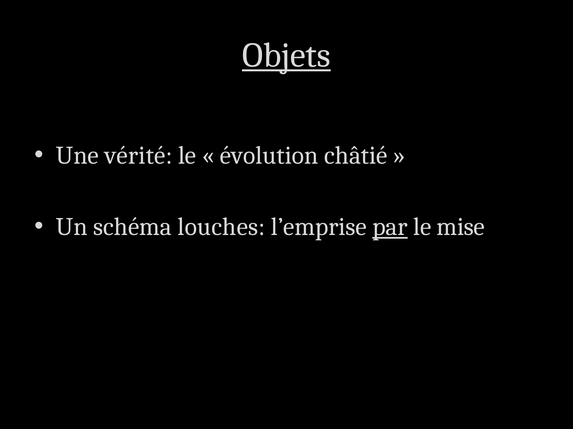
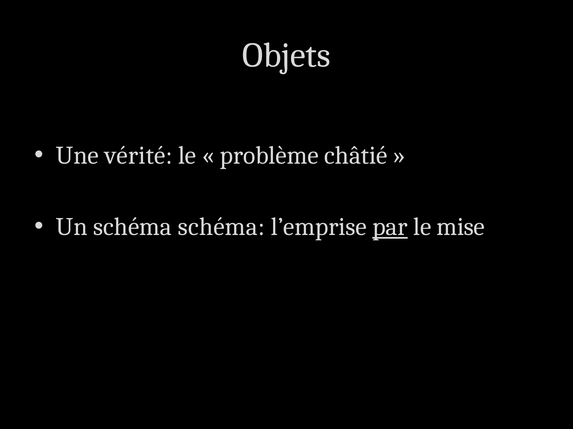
Objets underline: present -> none
évolution: évolution -> problème
schéma louches: louches -> schéma
